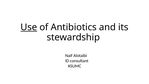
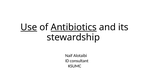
Antibiotics underline: none -> present
